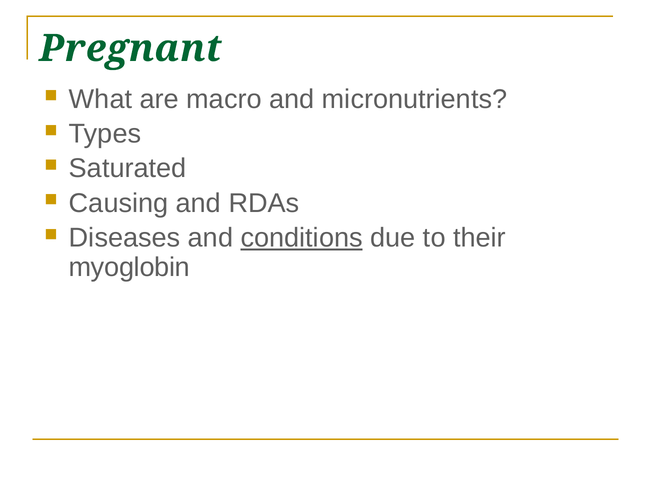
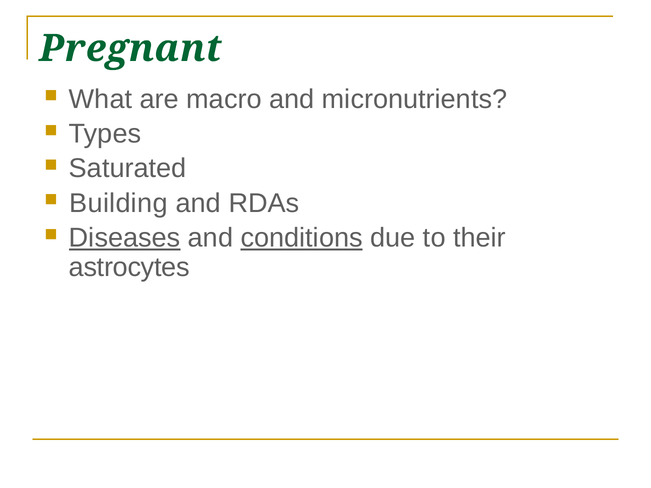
Causing: Causing -> Building
Diseases underline: none -> present
myoglobin: myoglobin -> astrocytes
